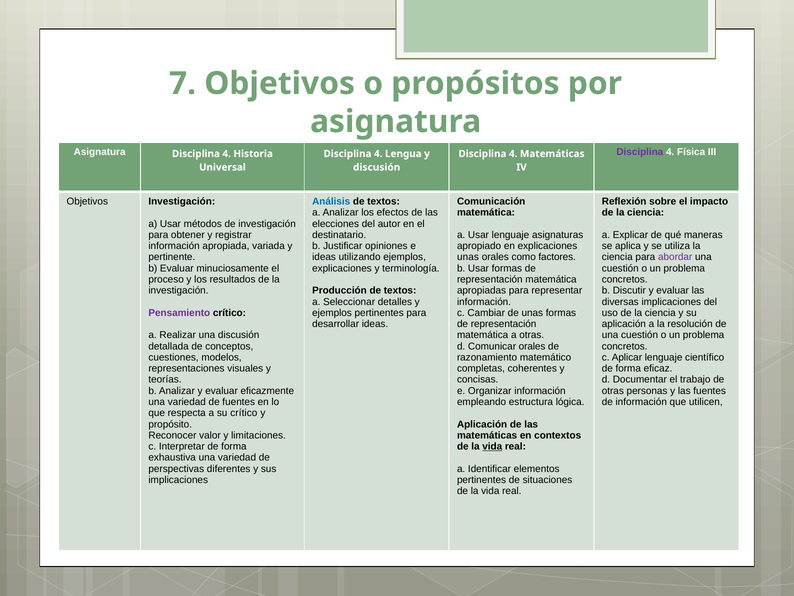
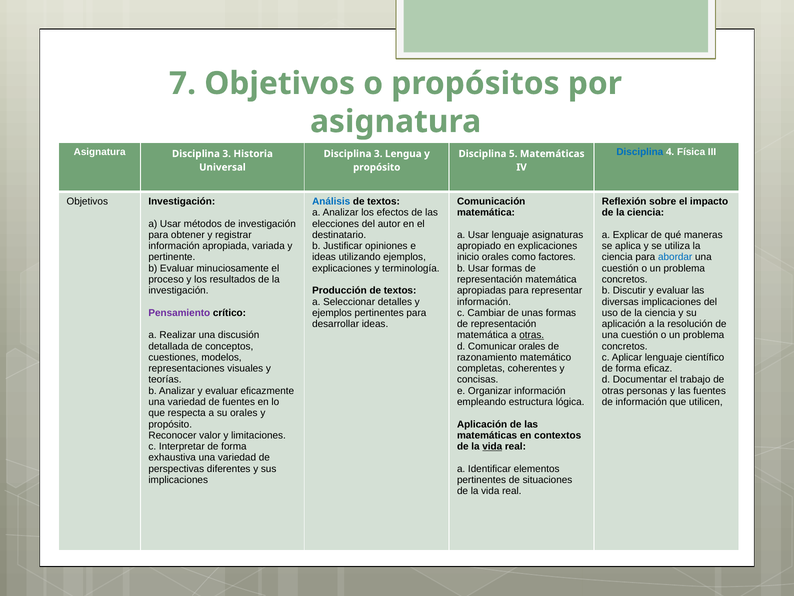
Asignatura Disciplina 4: 4 -> 3
Disciplina at (640, 152) colour: purple -> blue
4 at (378, 154): 4 -> 3
4 at (513, 154): 4 -> 5
discusión at (377, 167): discusión -> propósito
unas at (468, 257): unas -> inicio
abordar colour: purple -> blue
otras at (532, 335) underline: none -> present
su crítico: crítico -> orales
